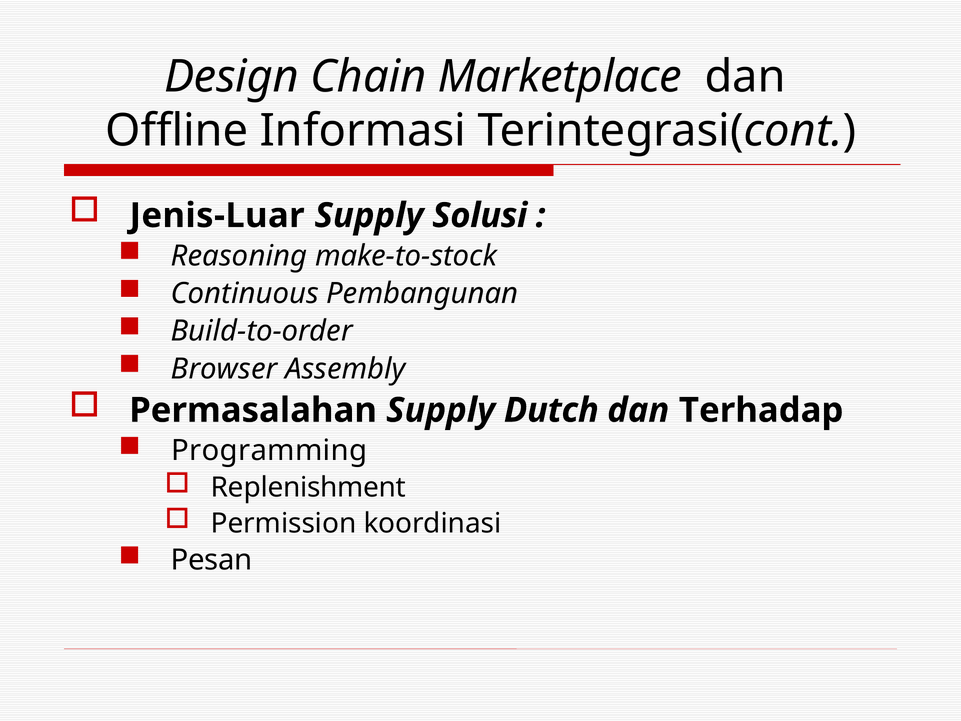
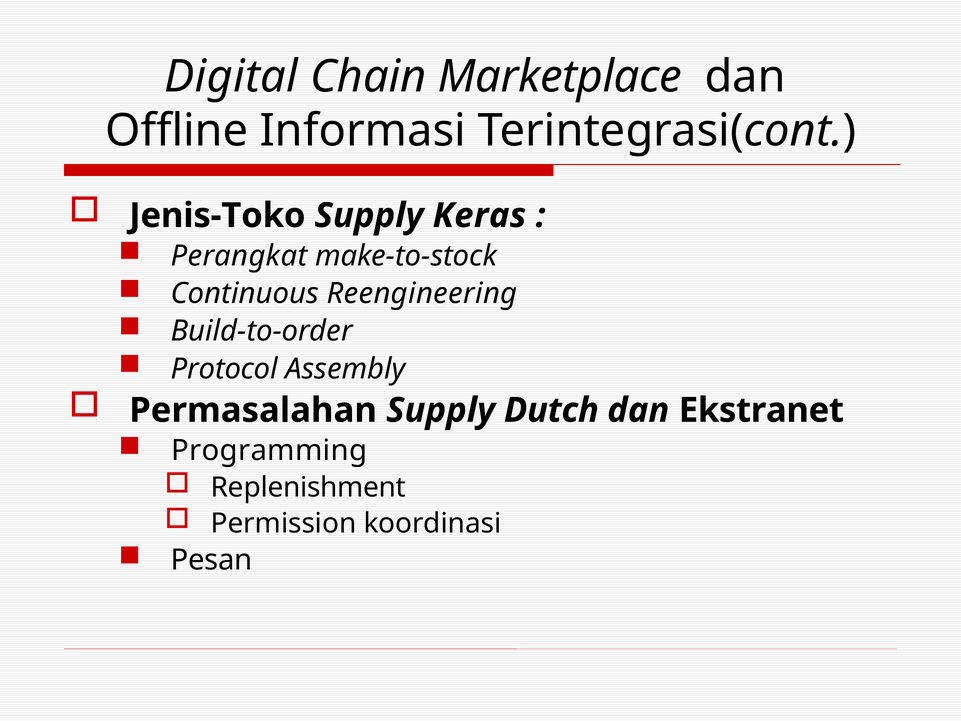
Design: Design -> Digital
Jenis-Luar: Jenis-Luar -> Jenis-Toko
Solusi: Solusi -> Keras
Reasoning: Reasoning -> Perangkat
Pembangunan: Pembangunan -> Reengineering
Browser: Browser -> Protocol
Terhadap: Terhadap -> Ekstranet
